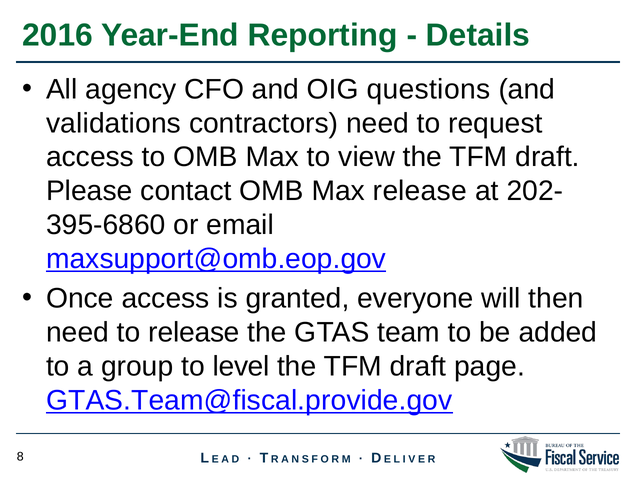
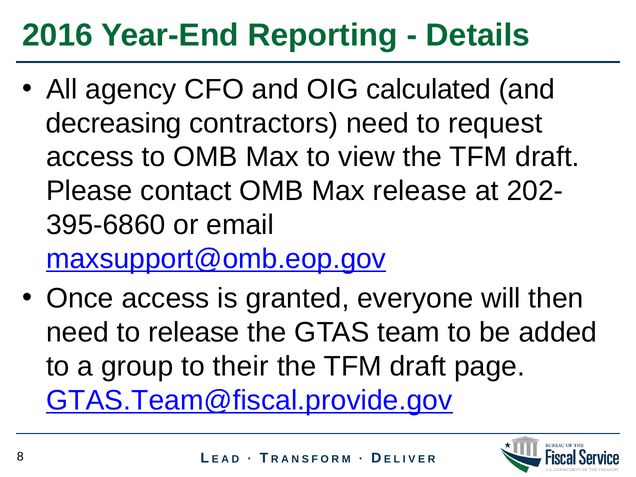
questions: questions -> calculated
validations: validations -> decreasing
level: level -> their
